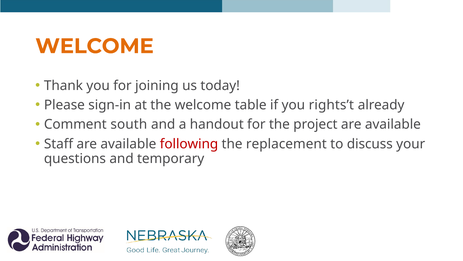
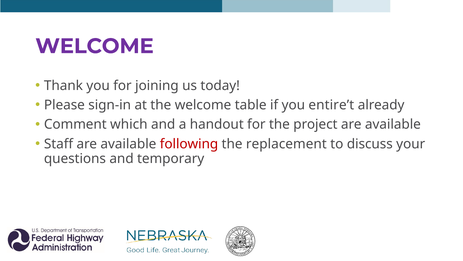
WELCOME at (95, 46) colour: orange -> purple
rights’t: rights’t -> entire’t
south: south -> which
